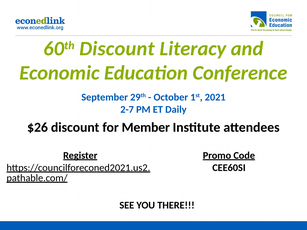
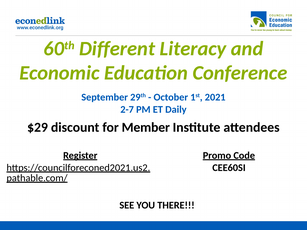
60th Discount: Discount -> Different
$26: $26 -> $29
